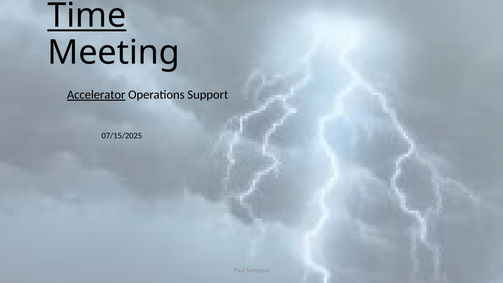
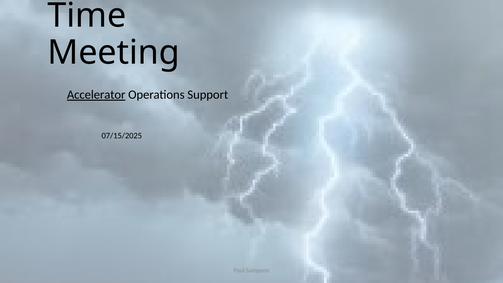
Time underline: present -> none
